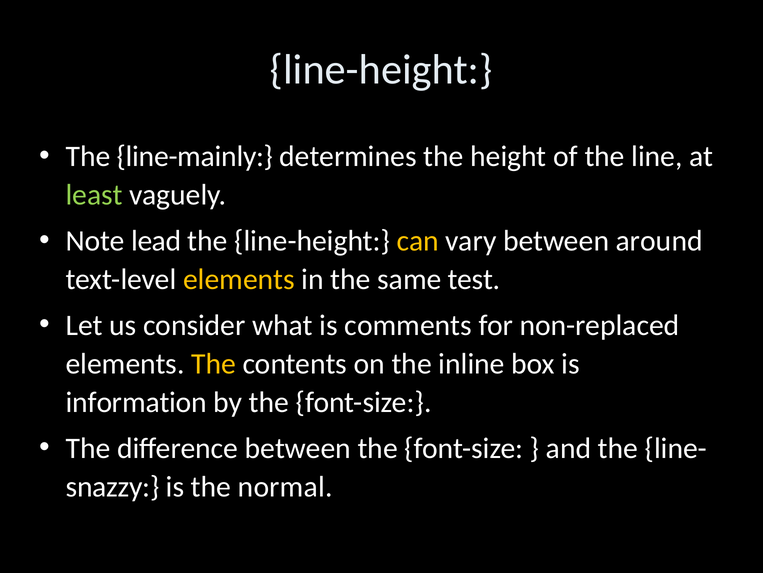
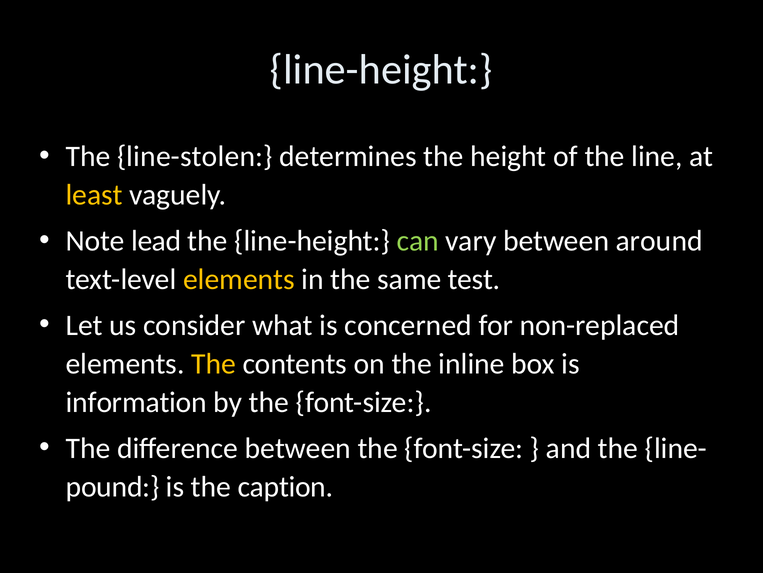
line-mainly: line-mainly -> line-stolen
least colour: light green -> yellow
can colour: yellow -> light green
comments: comments -> concerned
snazzy: snazzy -> pound
normal: normal -> caption
